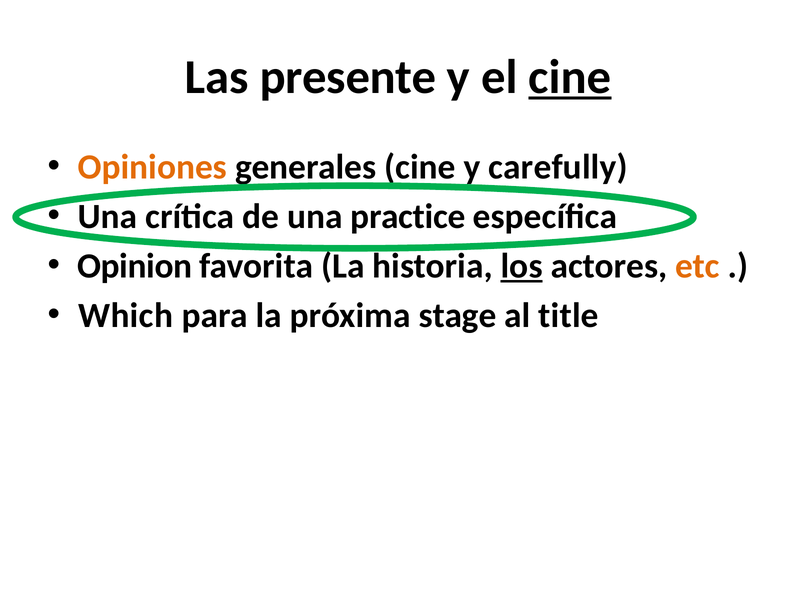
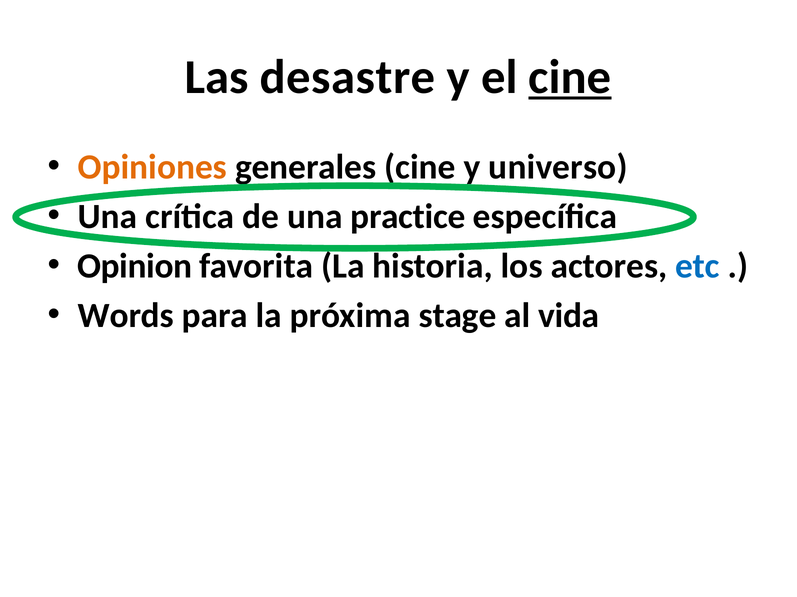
presente: presente -> desastre
carefully: carefully -> universo
los underline: present -> none
etc colour: orange -> blue
Which: Which -> Words
title: title -> vida
